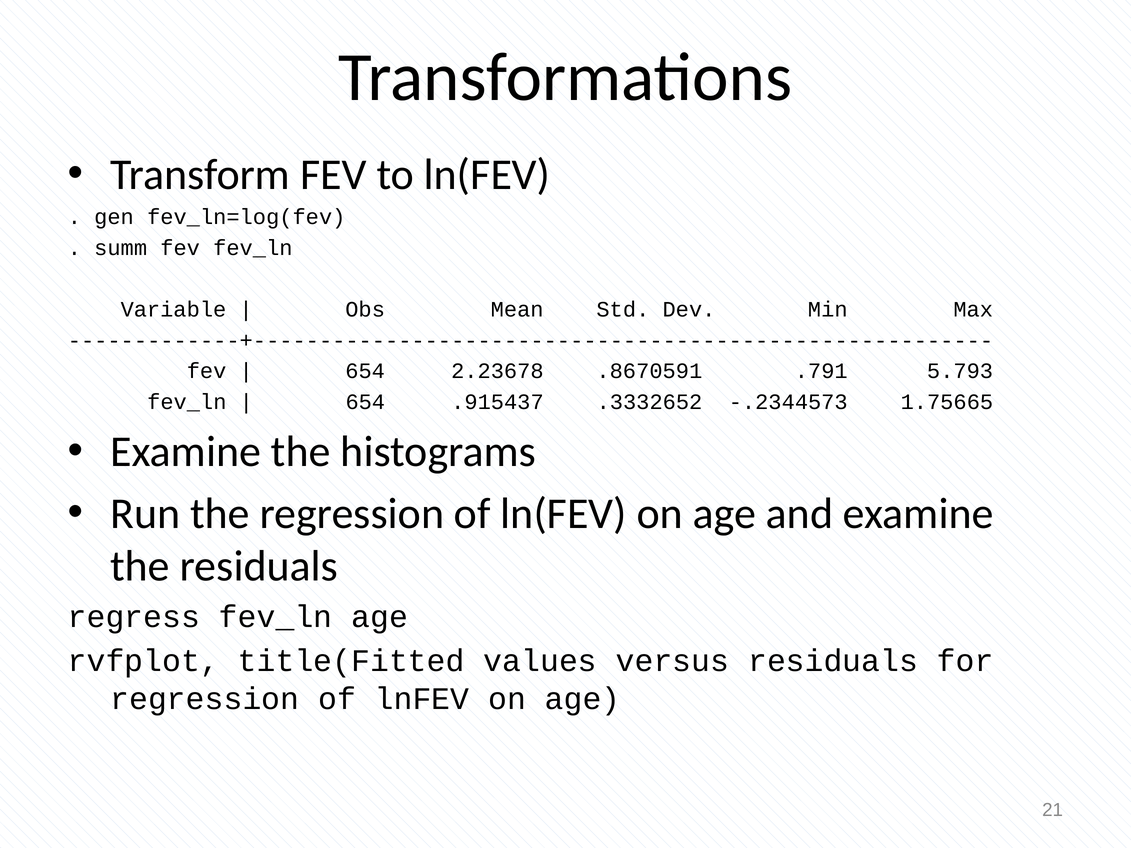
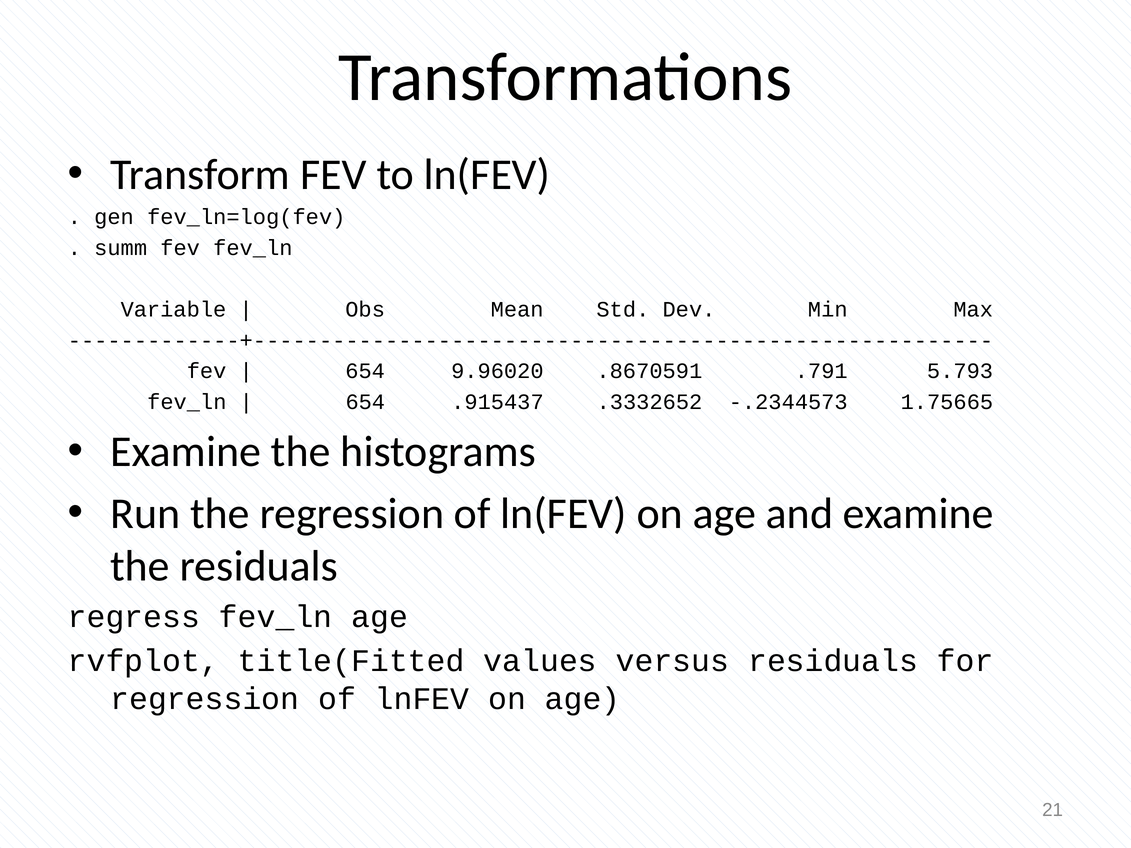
2.23678: 2.23678 -> 9.96020
